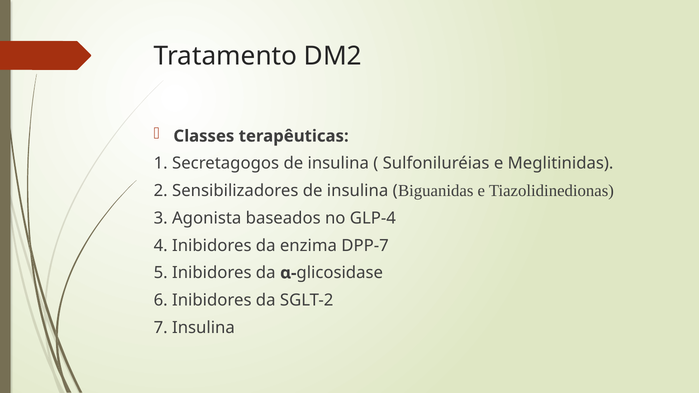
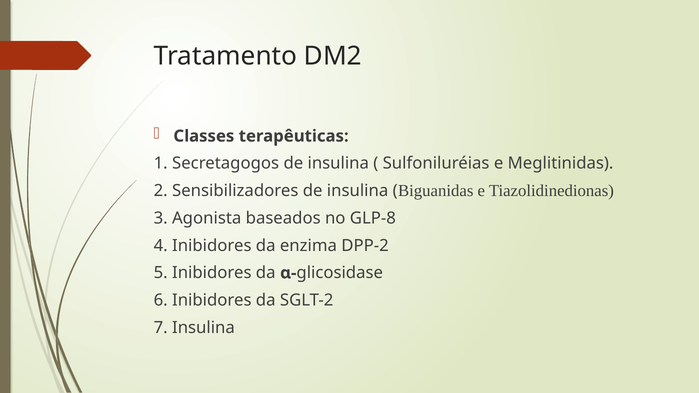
GLP-4: GLP-4 -> GLP-8
DPP-7: DPP-7 -> DPP-2
